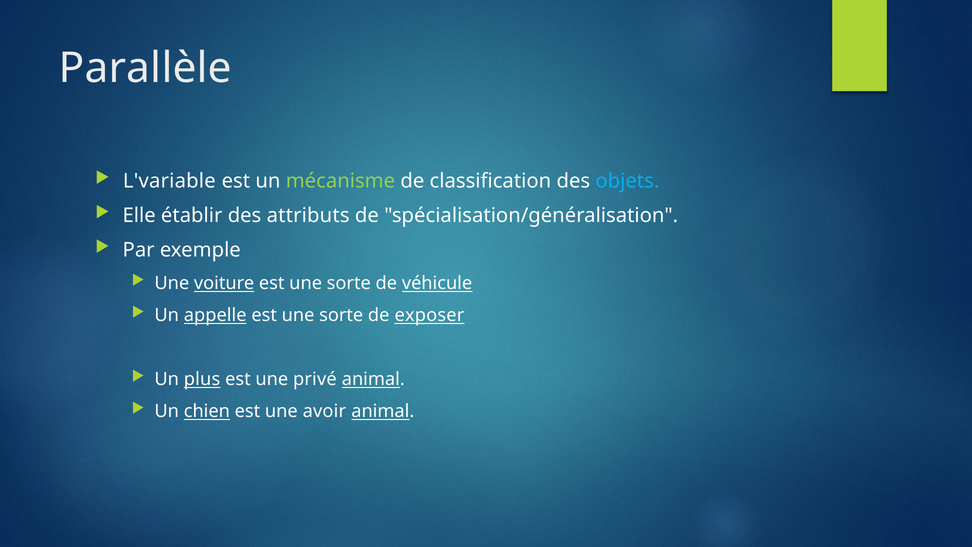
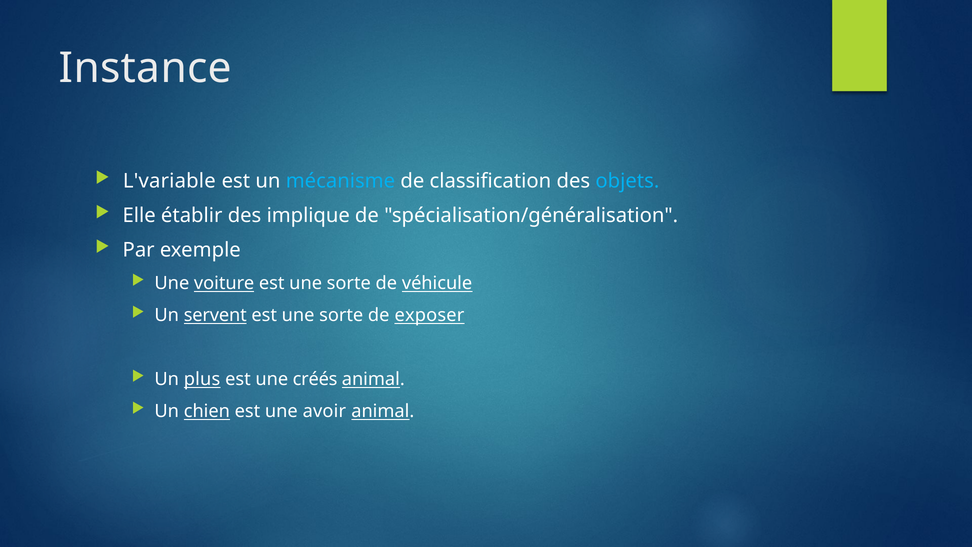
Parallèle: Parallèle -> Instance
mécanisme colour: light green -> light blue
attributs: attributs -> implique
appelle: appelle -> servent
privé: privé -> créés
